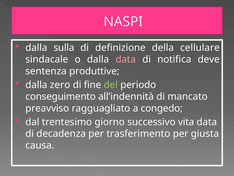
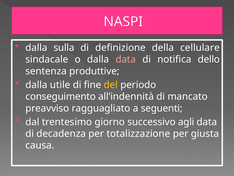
deve: deve -> dello
zero: zero -> utile
del colour: light green -> yellow
congedo: congedo -> seguenti
vita: vita -> agli
trasferimento: trasferimento -> totalizzazione
